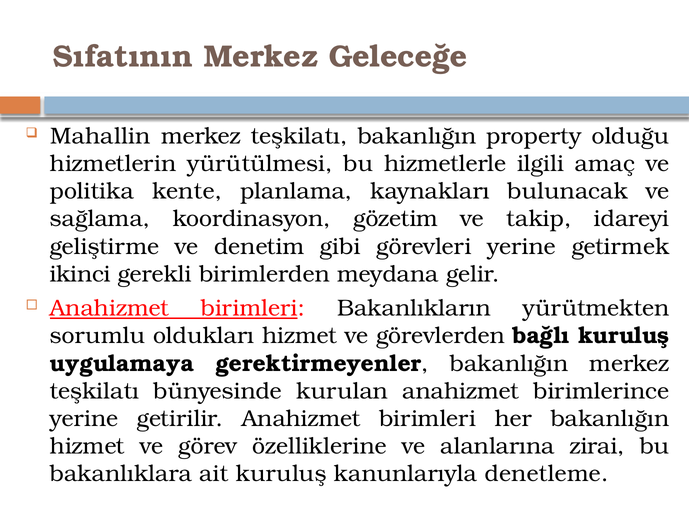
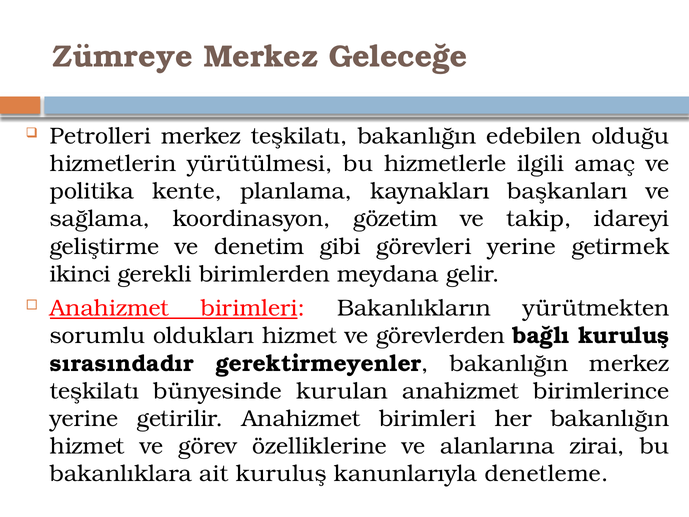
Sıfatının: Sıfatının -> Zümreye
Mahallin: Mahallin -> Petrolleri
property: property -> edebilen
bulunacak: bulunacak -> başkanları
uygulamaya: uygulamaya -> sırasındadır
